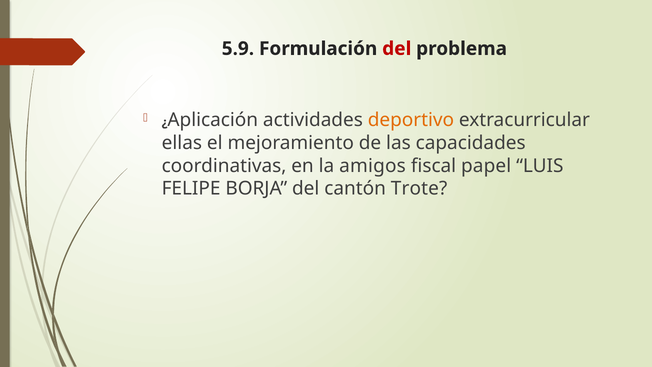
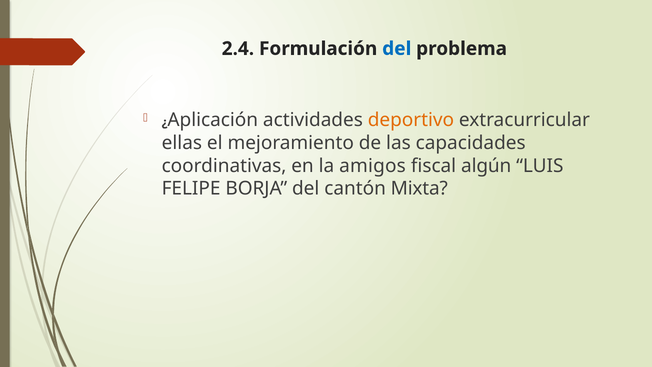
5.9: 5.9 -> 2.4
del at (397, 49) colour: red -> blue
papel: papel -> algún
Trote: Trote -> Mixta
